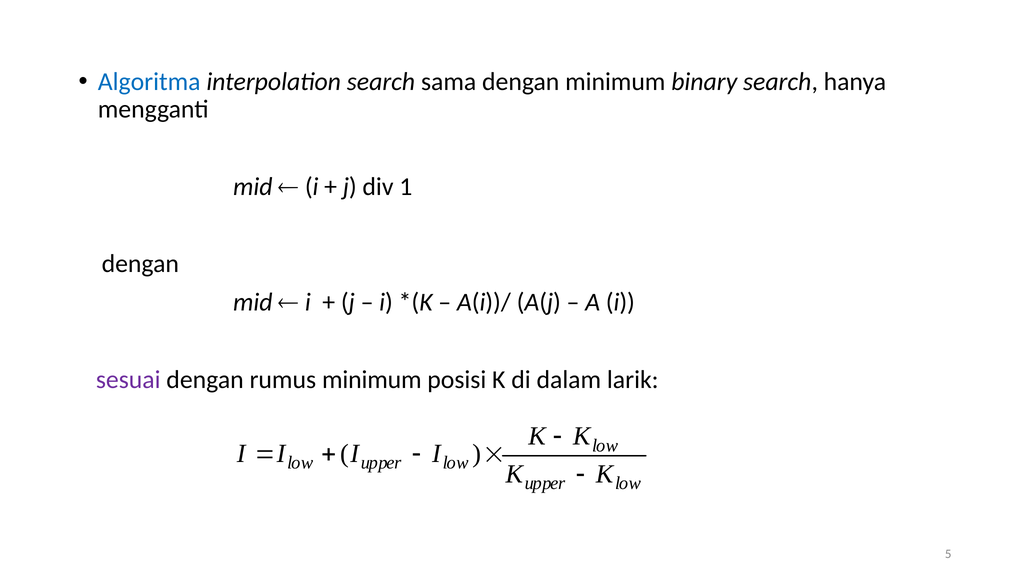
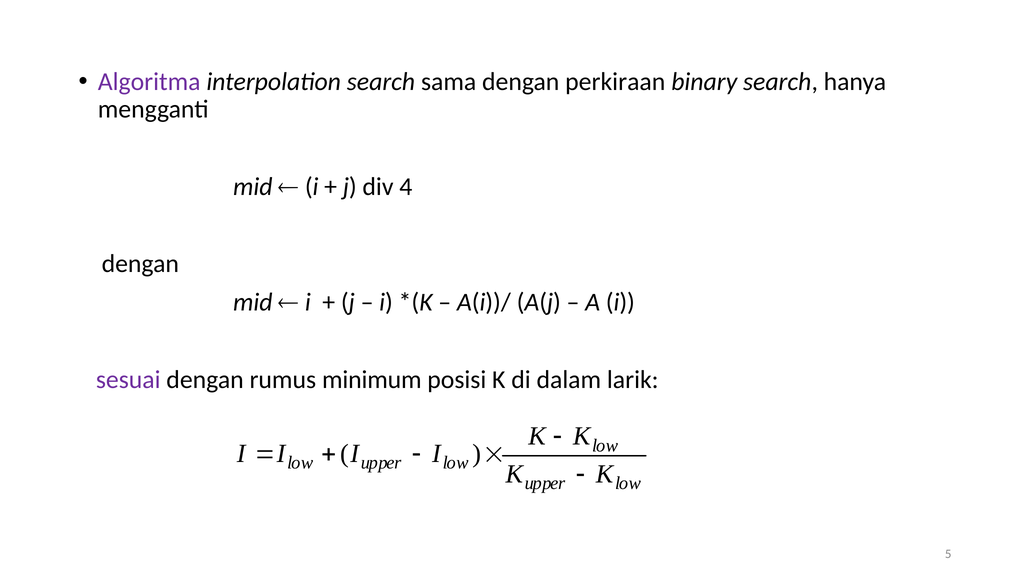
Algoritma colour: blue -> purple
dengan minimum: minimum -> perkiraan
1: 1 -> 4
